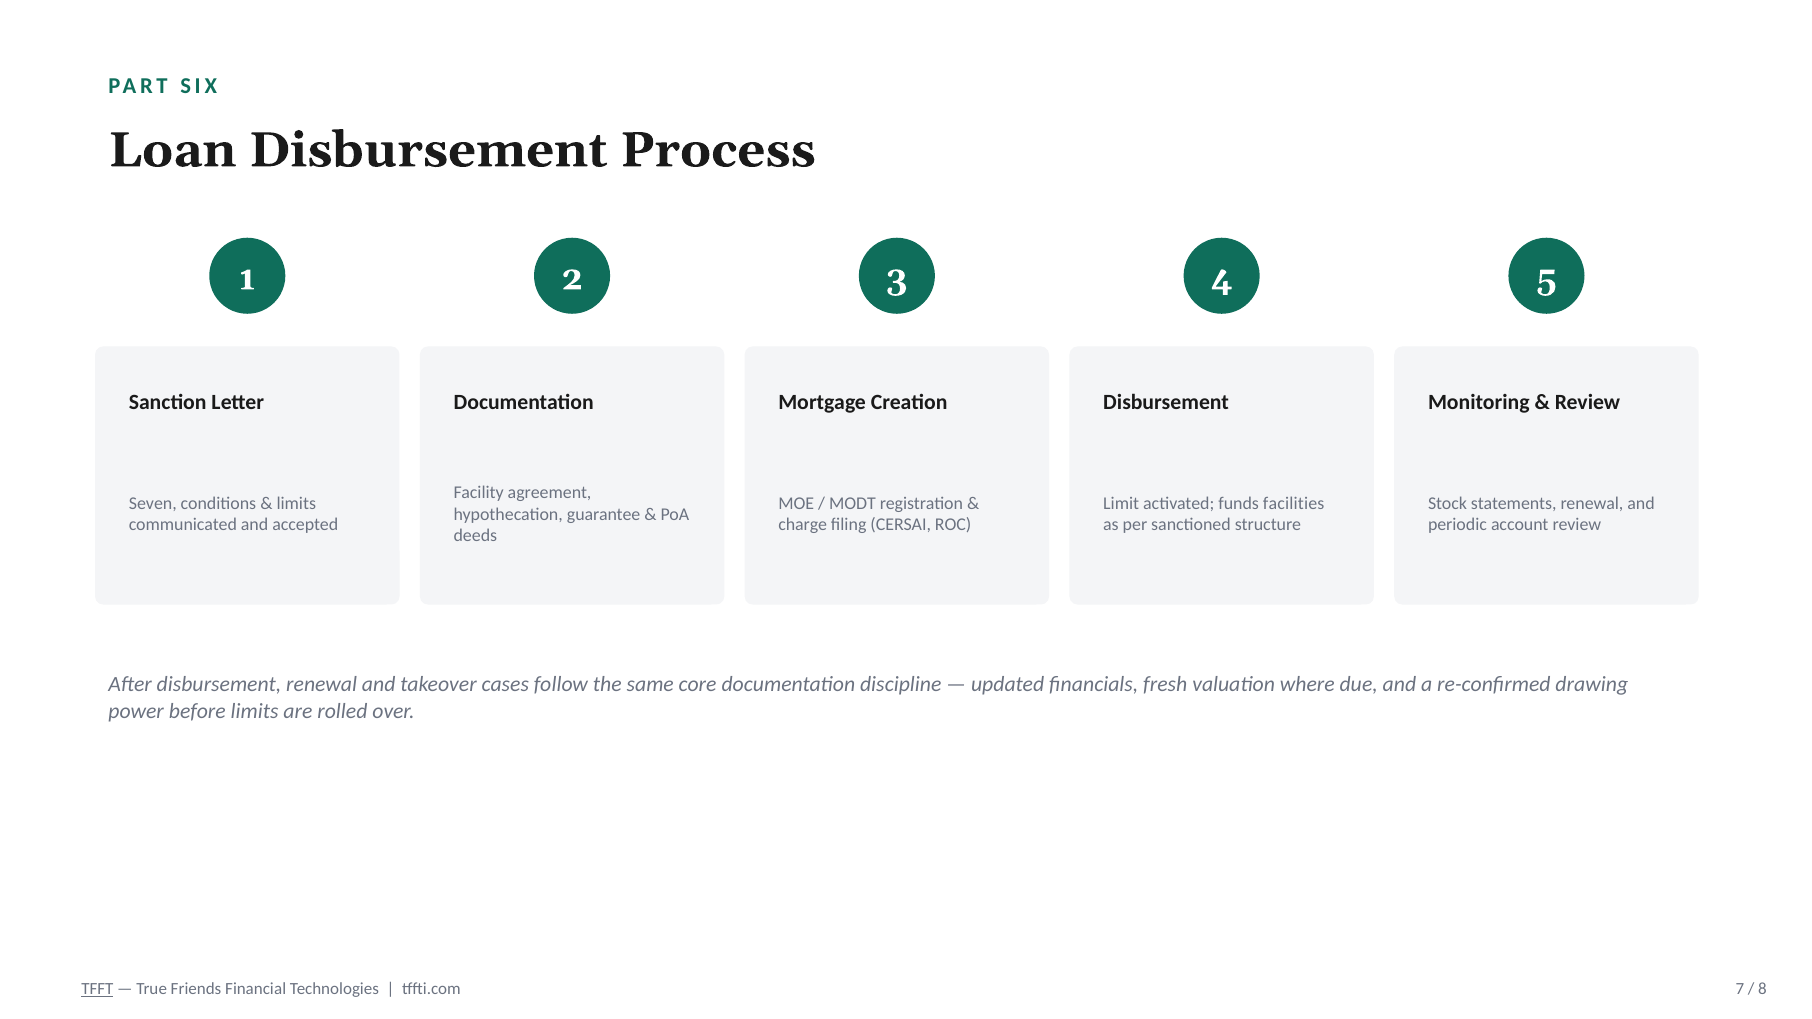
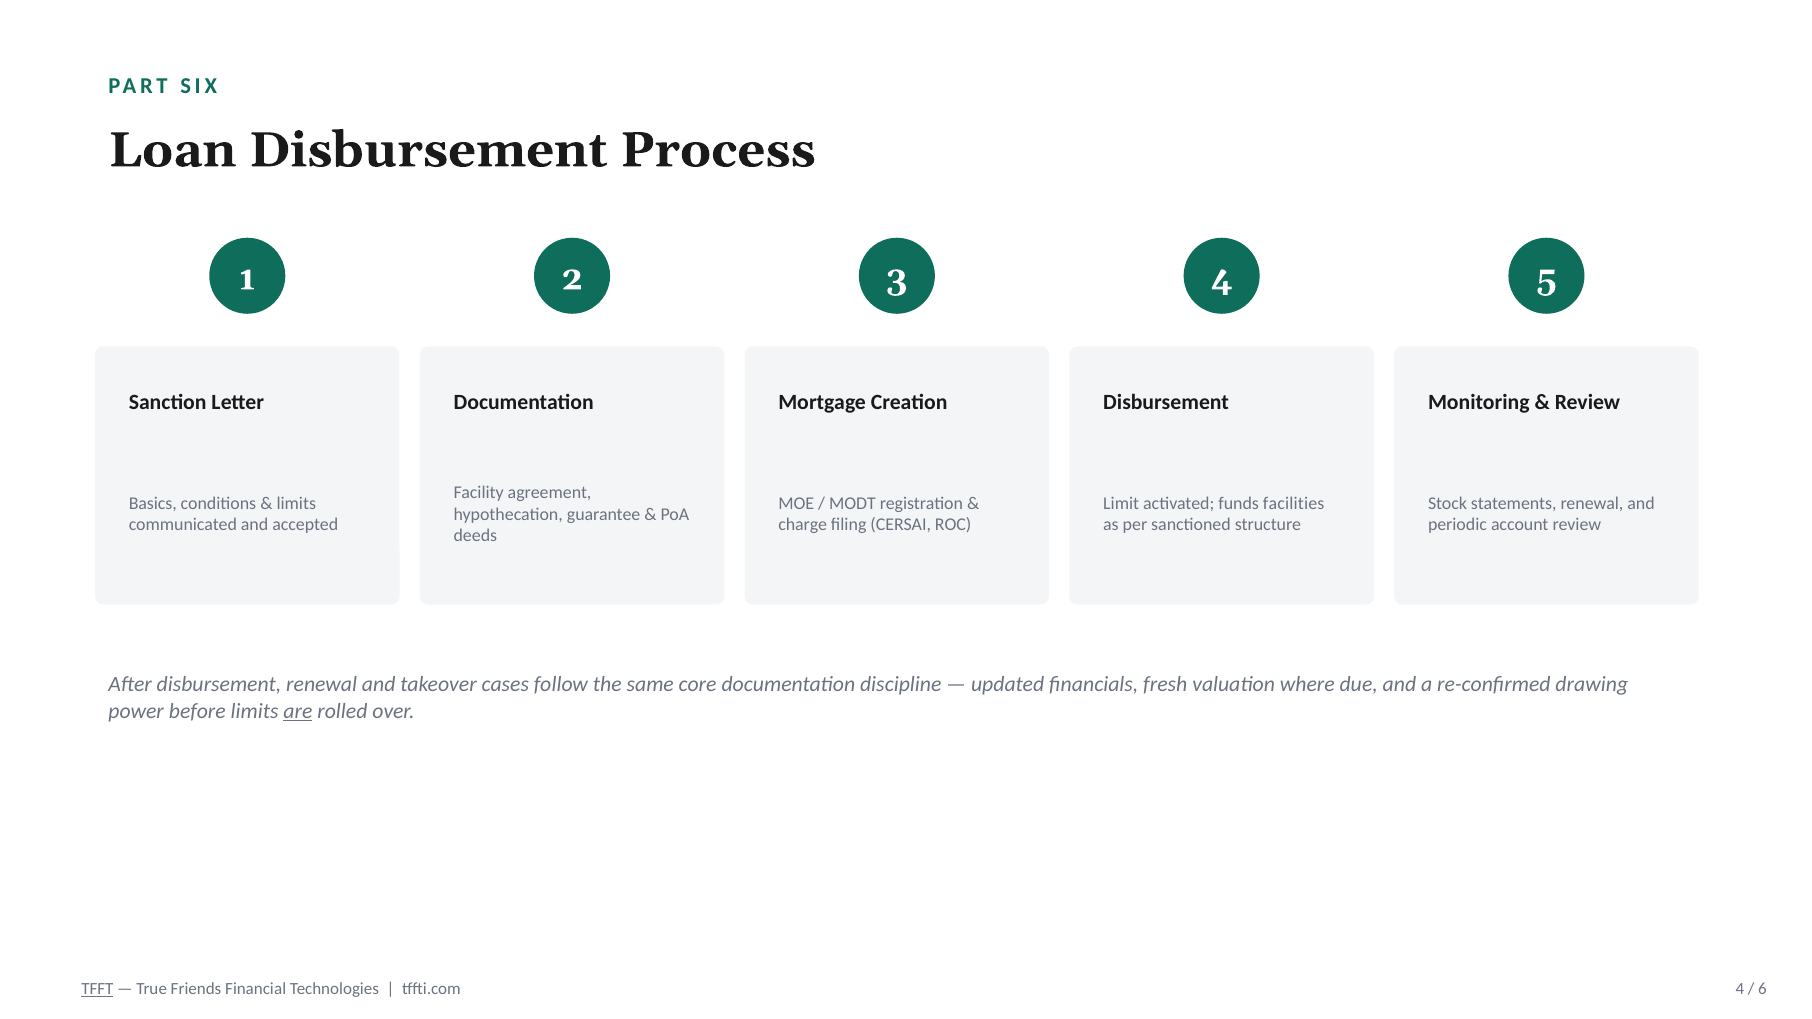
Seven: Seven -> Basics
are underline: none -> present
tffti.com 7: 7 -> 4
8: 8 -> 6
